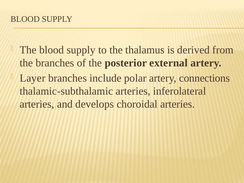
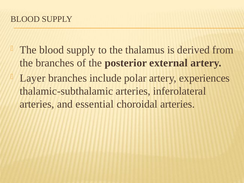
connections: connections -> experiences
develops: develops -> essential
